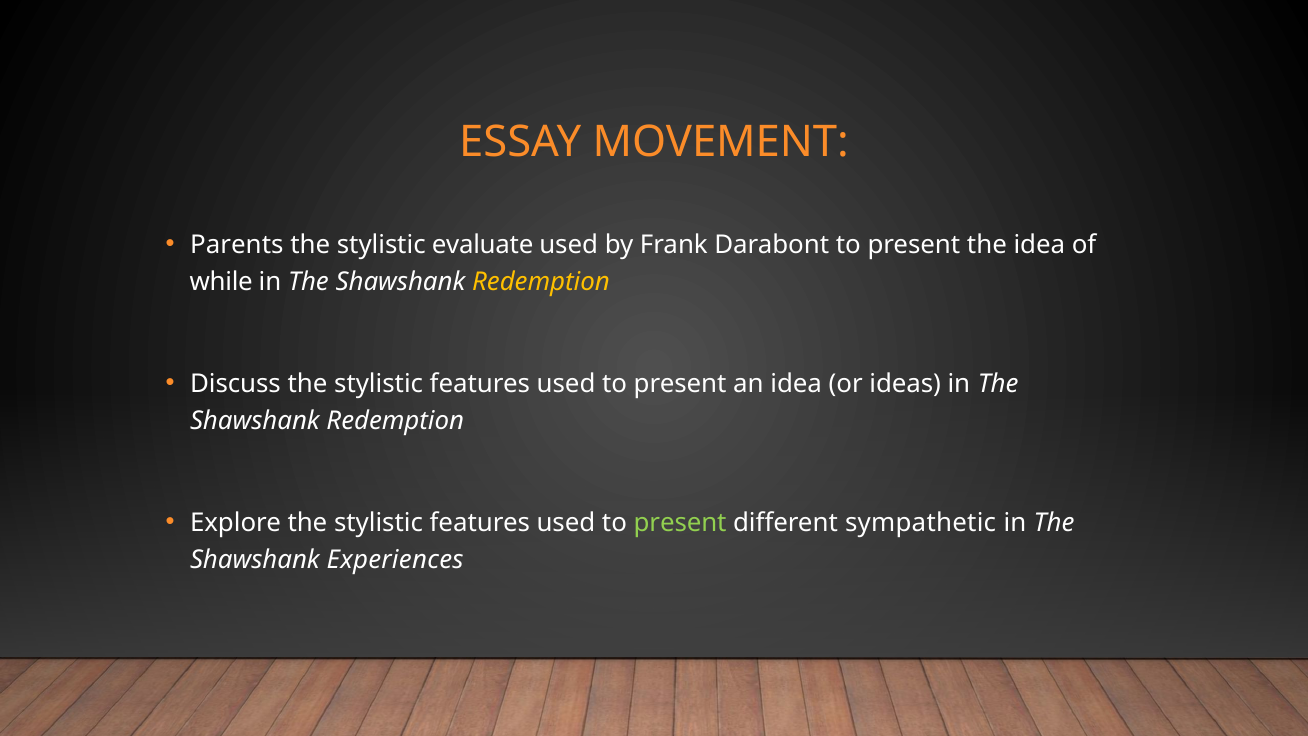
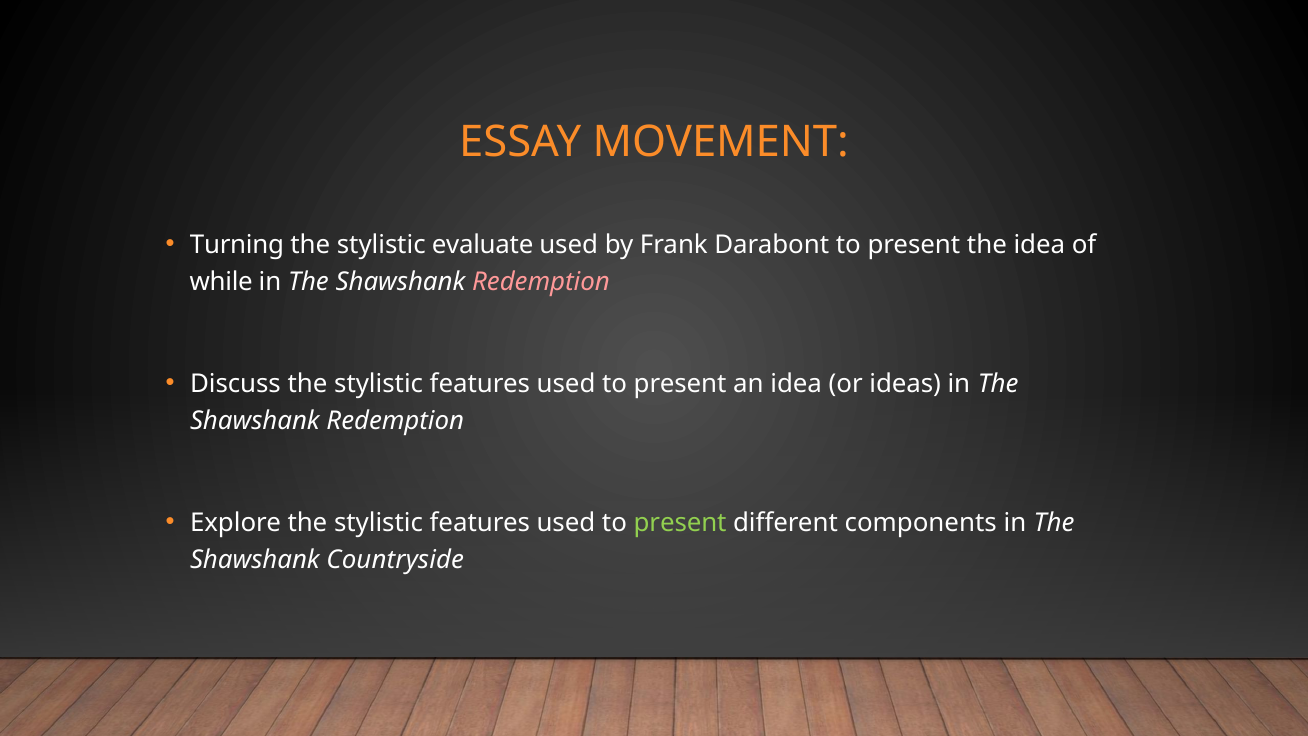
Parents: Parents -> Turning
Redemption at (541, 282) colour: yellow -> pink
sympathetic: sympathetic -> components
Experiences: Experiences -> Countryside
